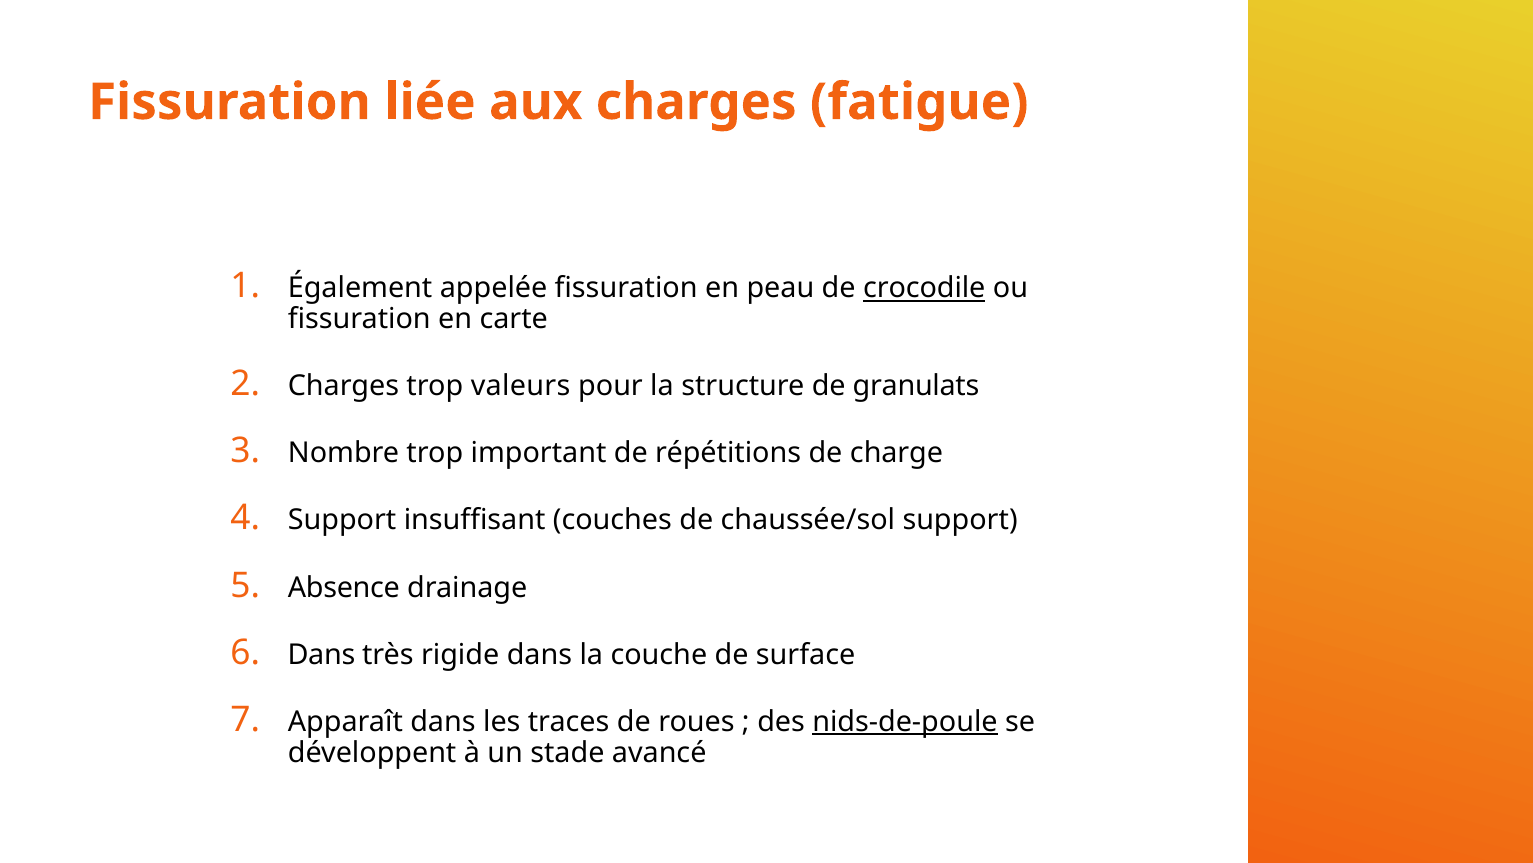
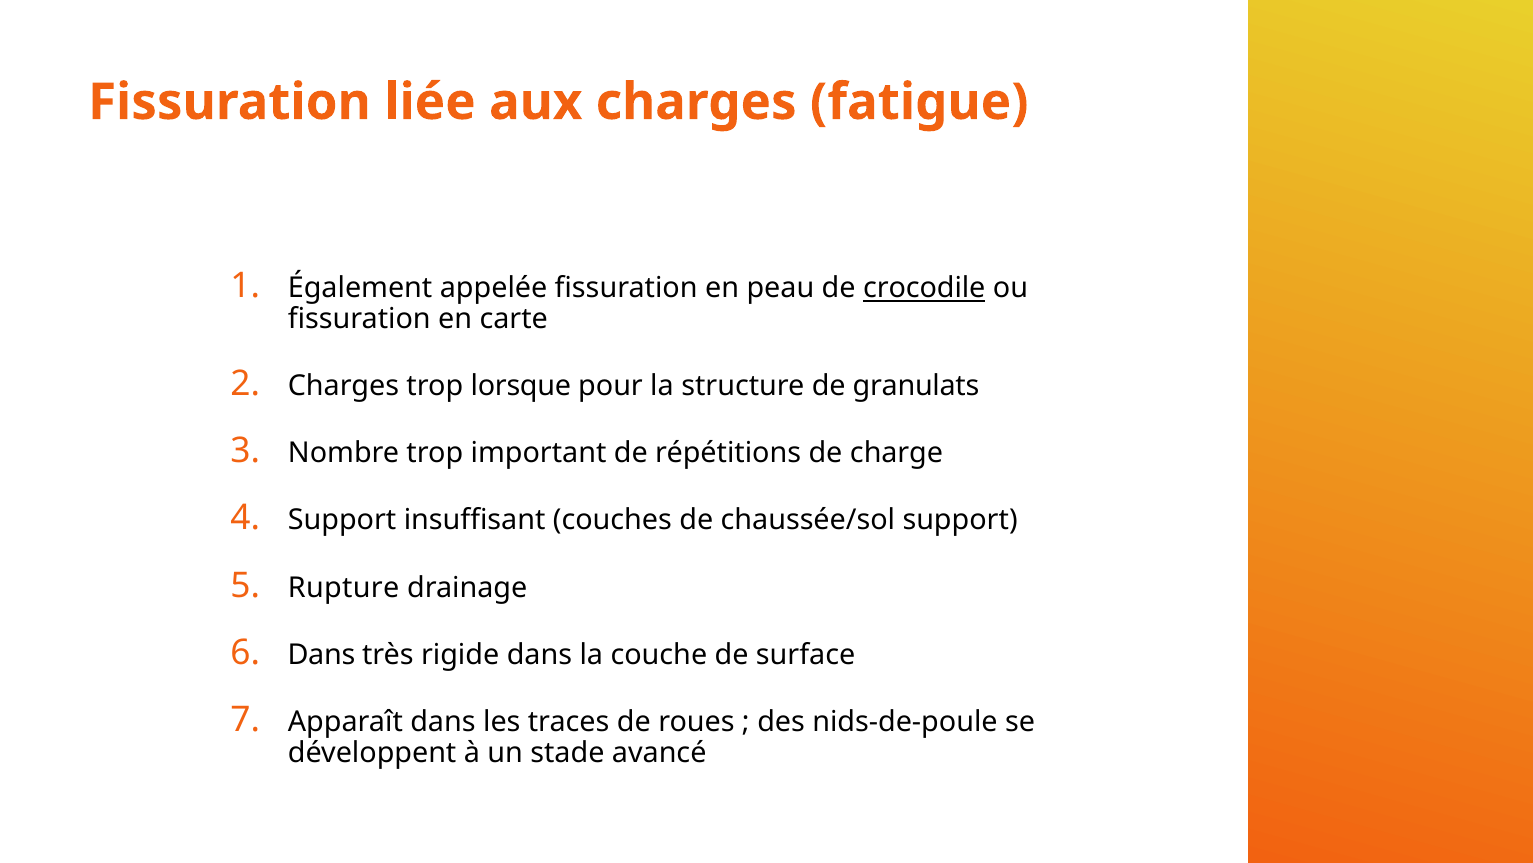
valeurs: valeurs -> lorsque
Absence: Absence -> Rupture
nids-de-poule underline: present -> none
